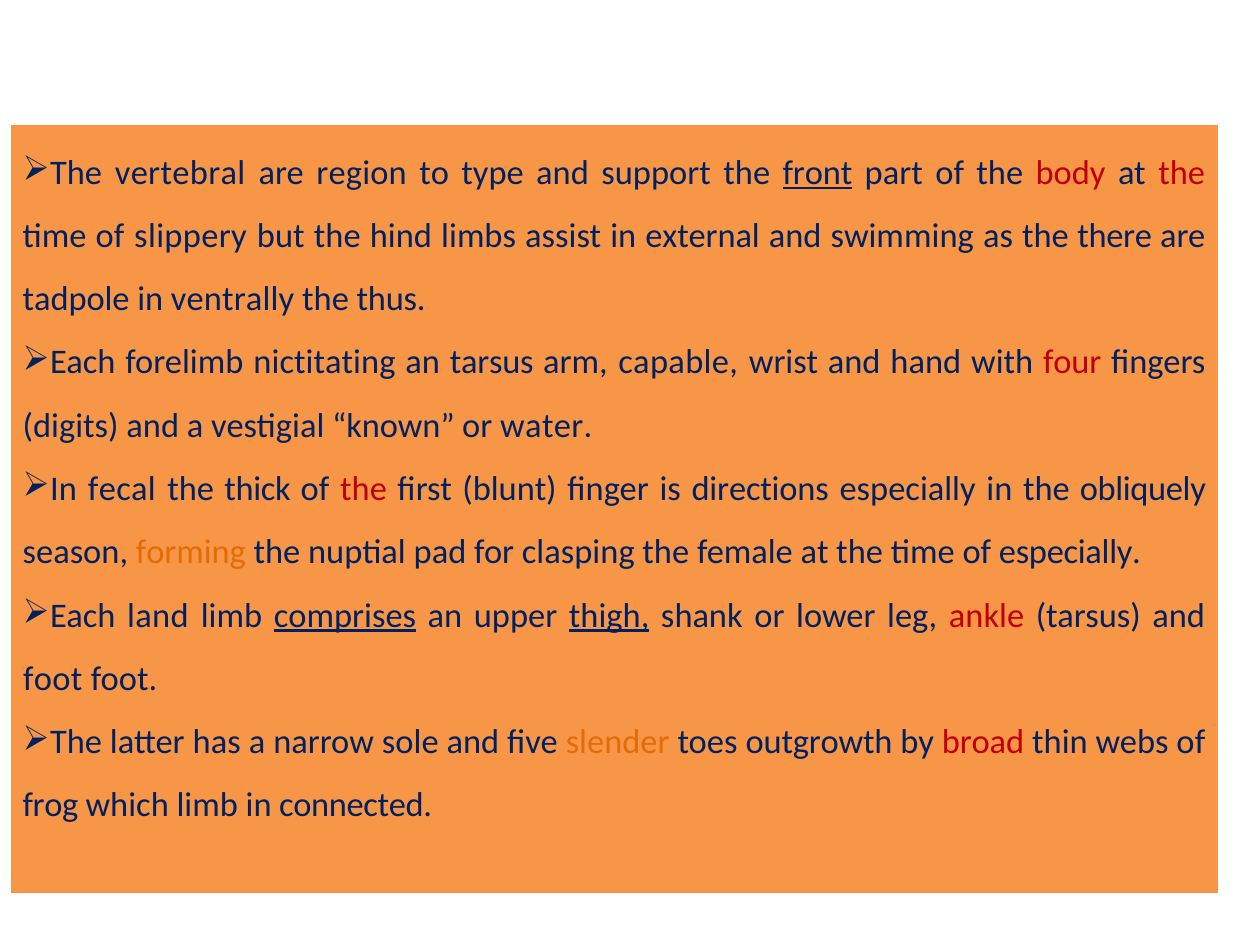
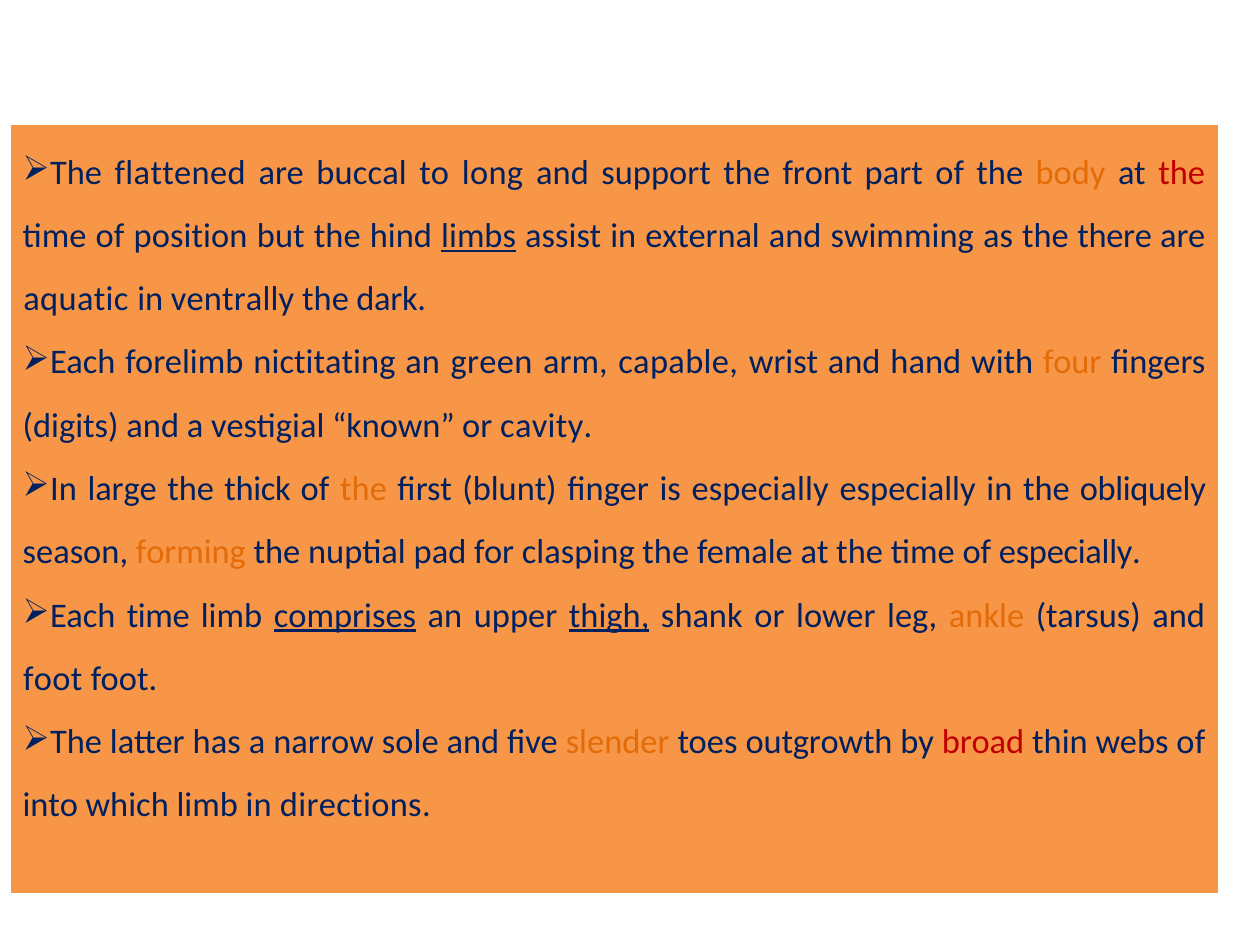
vertebral: vertebral -> flattened
region: region -> buccal
type: type -> long
front underline: present -> none
body colour: red -> orange
slippery: slippery -> position
limbs underline: none -> present
tadpole: tadpole -> aquatic
thus: thus -> dark
an tarsus: tarsus -> green
four colour: red -> orange
water: water -> cavity
fecal: fecal -> large
the at (363, 489) colour: red -> orange
is directions: directions -> especially
land at (158, 615): land -> time
ankle colour: red -> orange
frog: frog -> into
connected: connected -> directions
